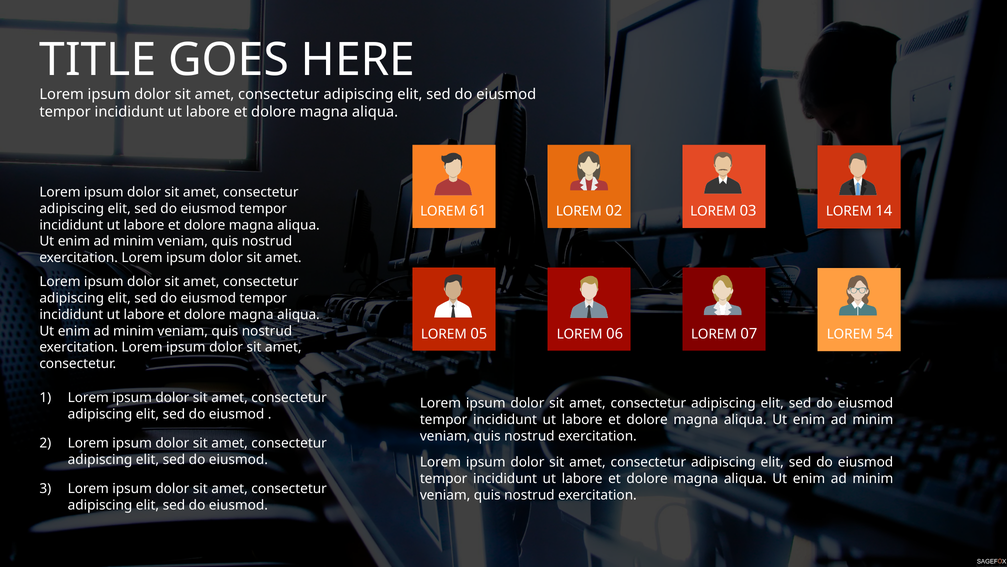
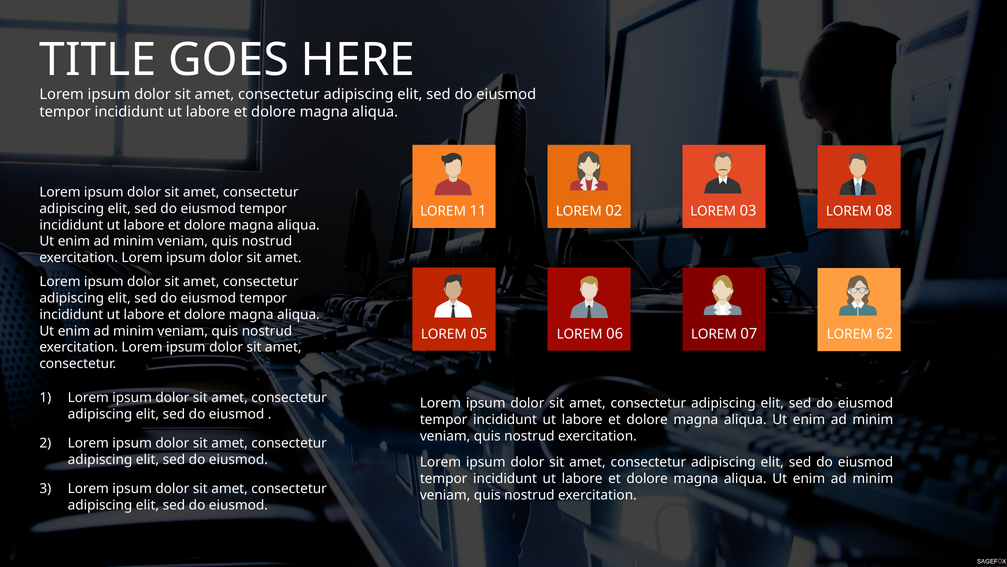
61: 61 -> 11
14: 14 -> 08
54: 54 -> 62
